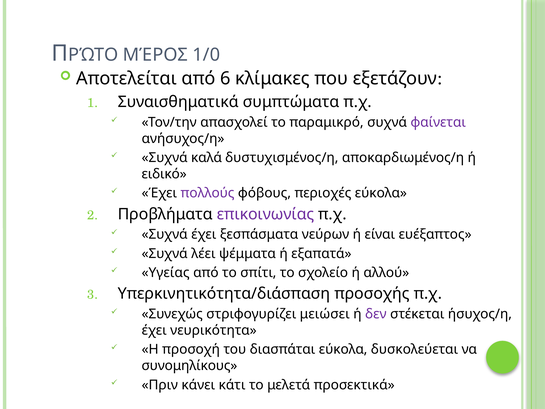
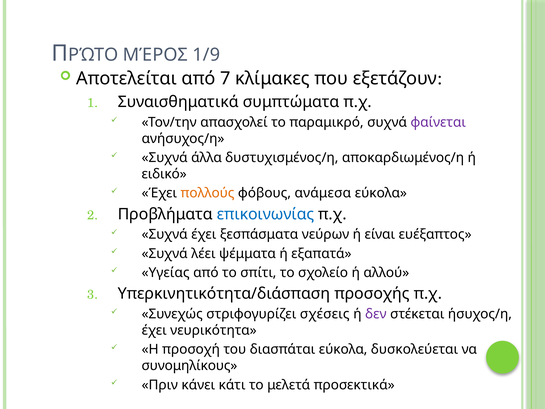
1/0: 1/0 -> 1/9
6: 6 -> 7
καλά: καλά -> άλλα
πολλούς colour: purple -> orange
περιοχές: περιοχές -> ανάμεσα
επικοινωνίας colour: purple -> blue
μειώσει: μειώσει -> σχέσεις
